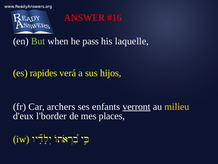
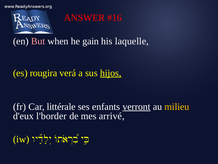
But colour: light green -> pink
pass: pass -> gain
rapides: rapides -> rougira
hijos underline: none -> present
archers: archers -> littérale
places: places -> arrivé
